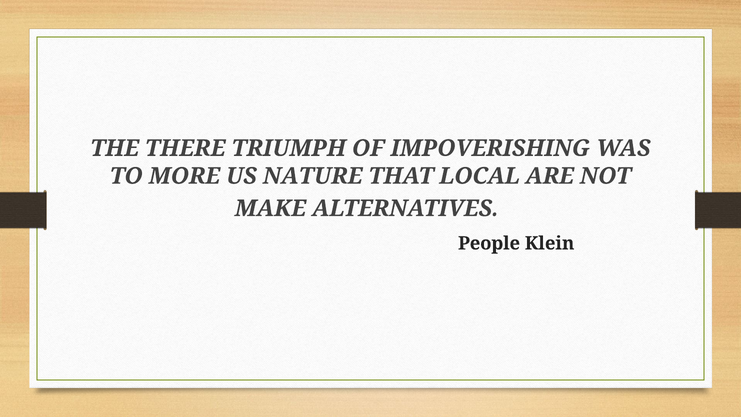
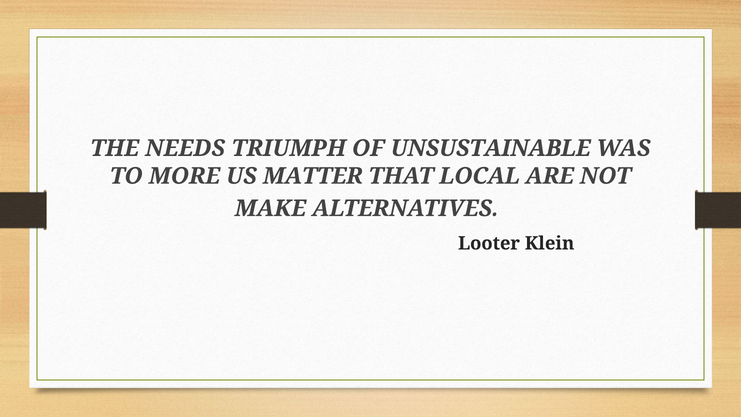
THERE: THERE -> NEEDS
IMPOVERISHING: IMPOVERISHING -> UNSUSTAINABLE
NATURE: NATURE -> MATTER
People: People -> Looter
